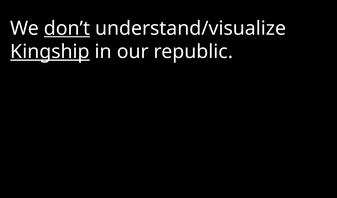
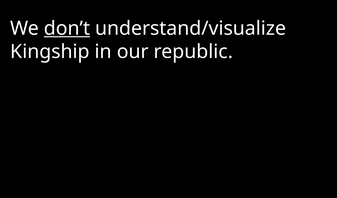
Kingship underline: present -> none
